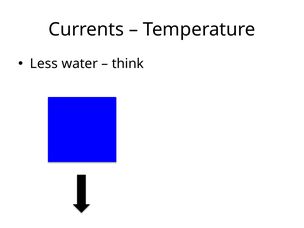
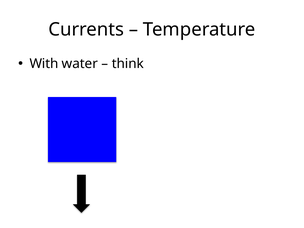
Less: Less -> With
